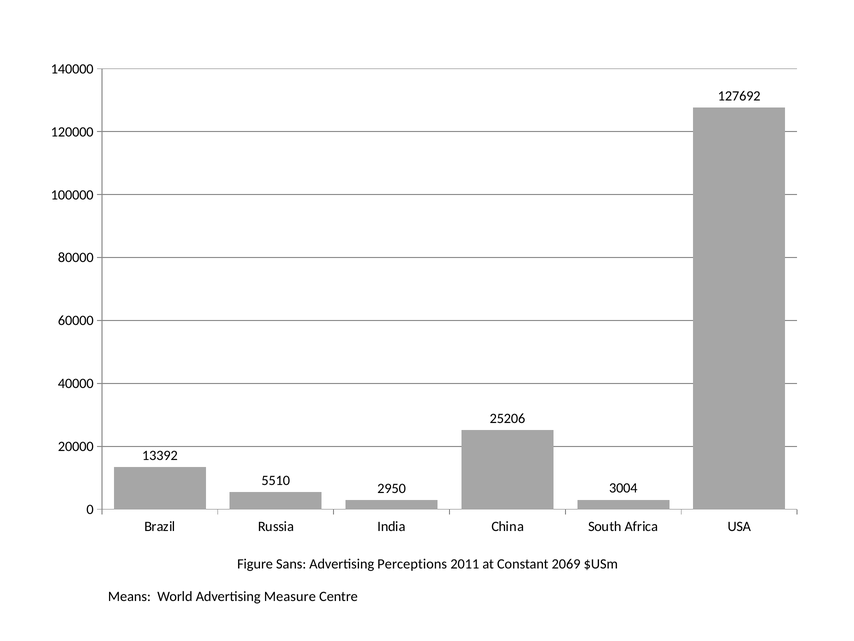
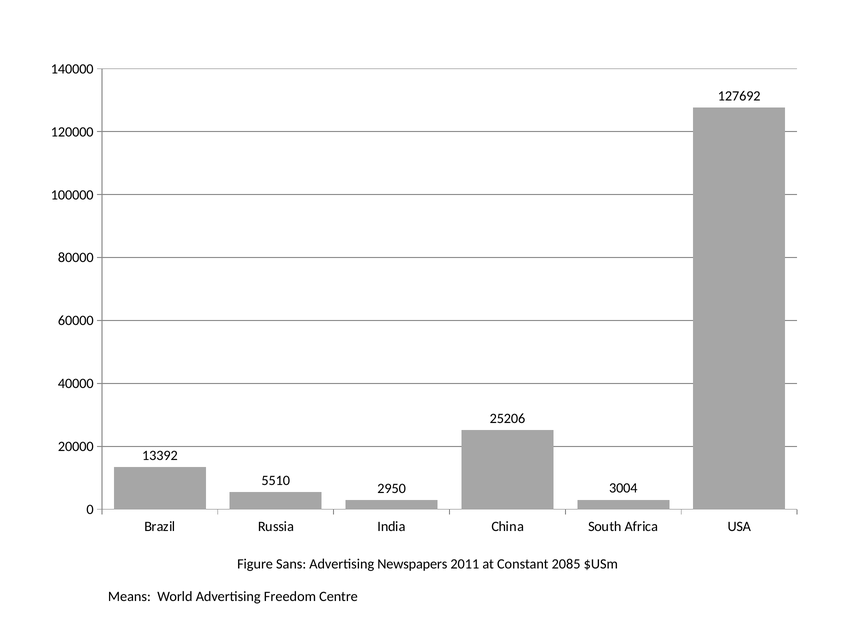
Perceptions: Perceptions -> Newspapers
2069: 2069 -> 2085
Measure: Measure -> Freedom
